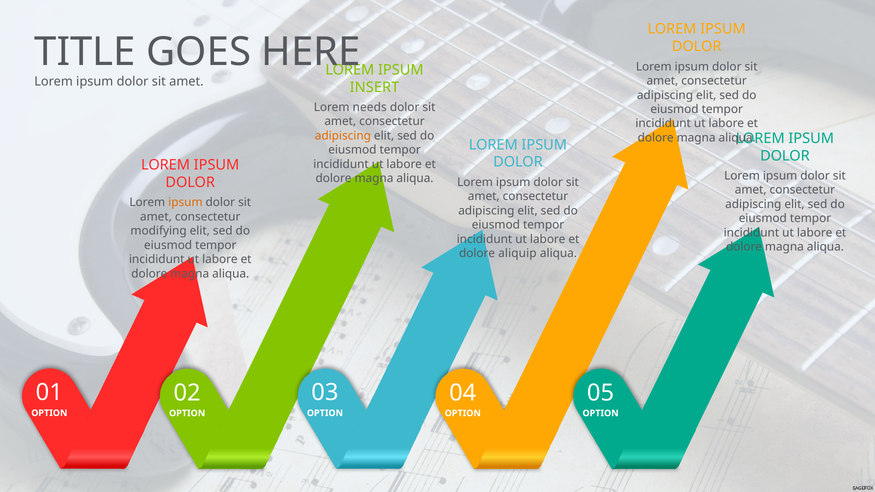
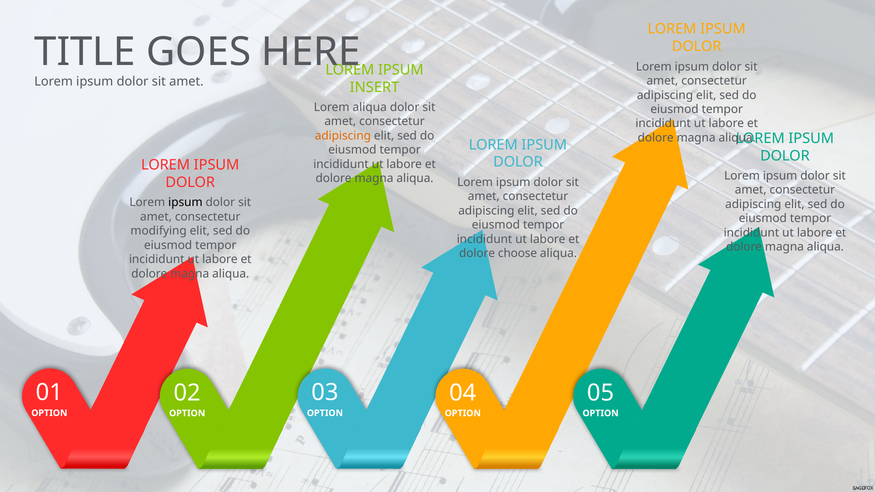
Lorem needs: needs -> aliqua
ipsum at (185, 203) colour: orange -> black
aliquip: aliquip -> choose
